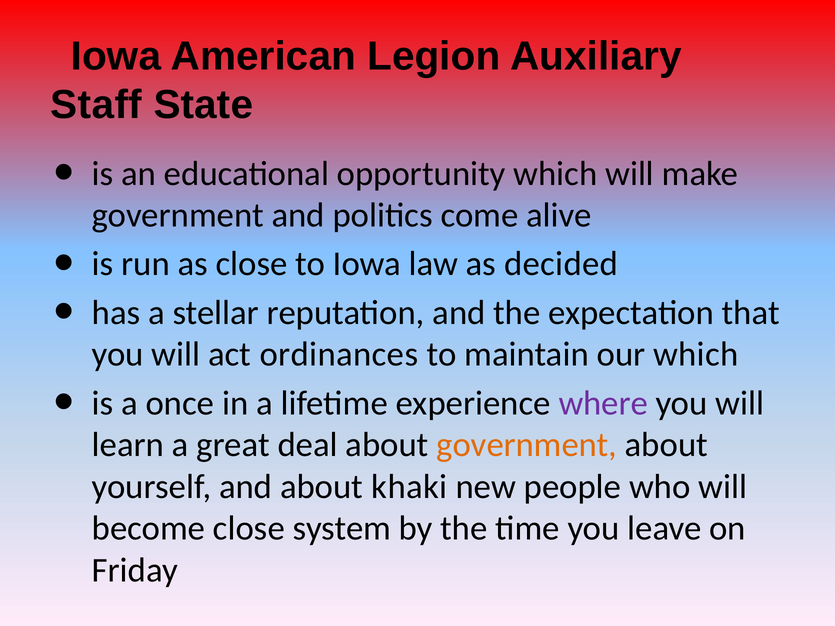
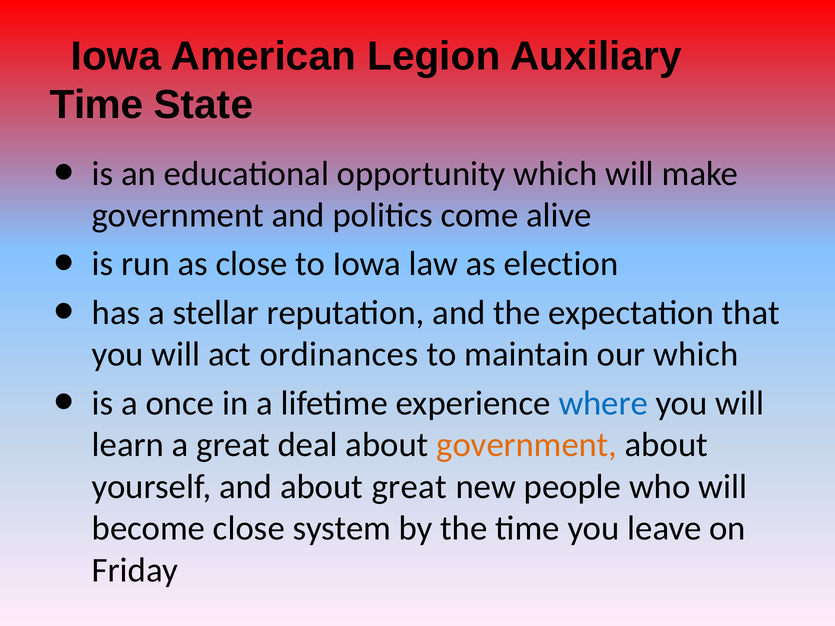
Staff at (96, 105): Staff -> Time
decided: decided -> election
where colour: purple -> blue
about khaki: khaki -> great
